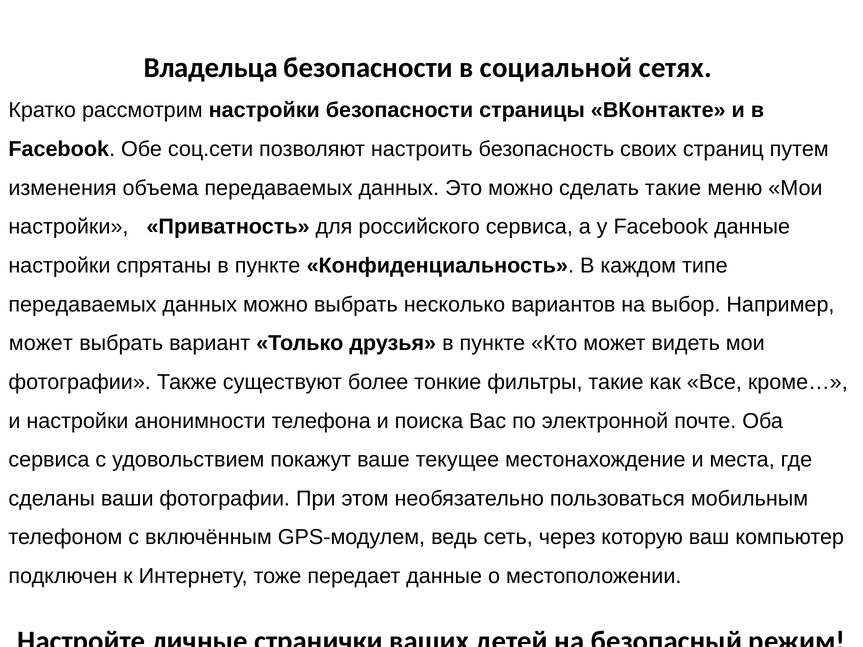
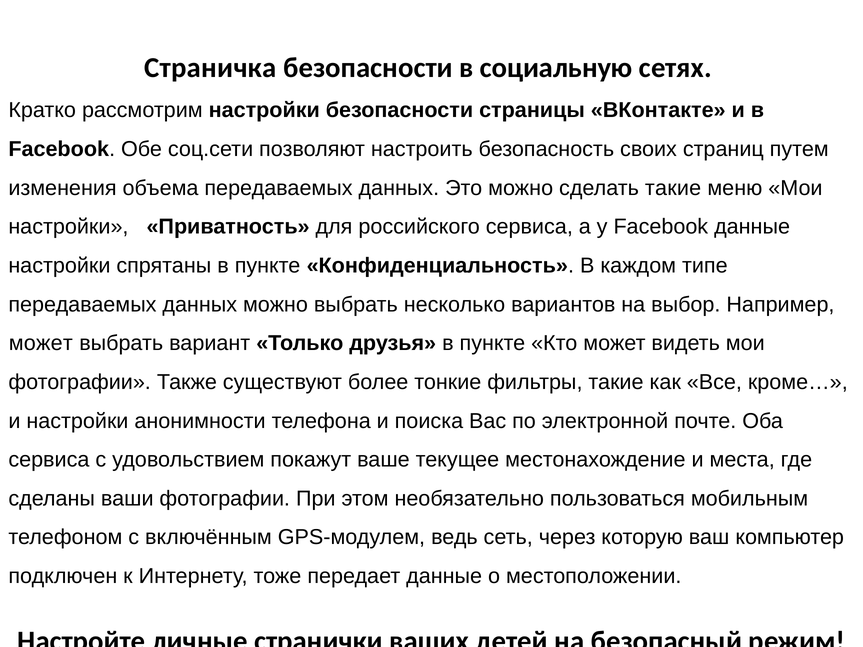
Владельца: Владельца -> Страничка
социальной: социальной -> социальную
